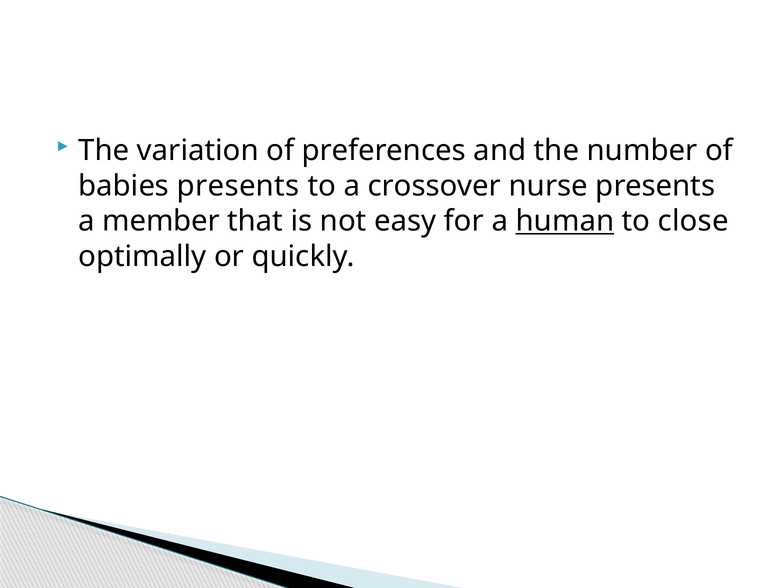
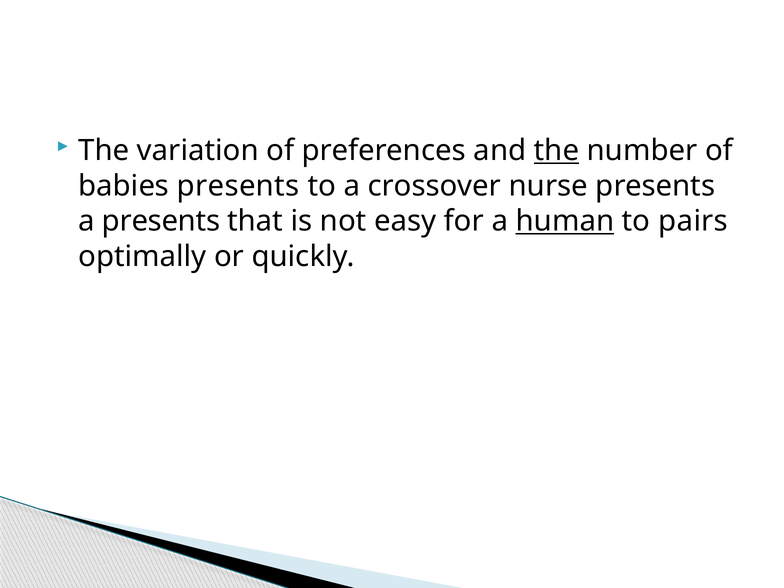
the at (557, 151) underline: none -> present
a member: member -> presents
close: close -> pairs
